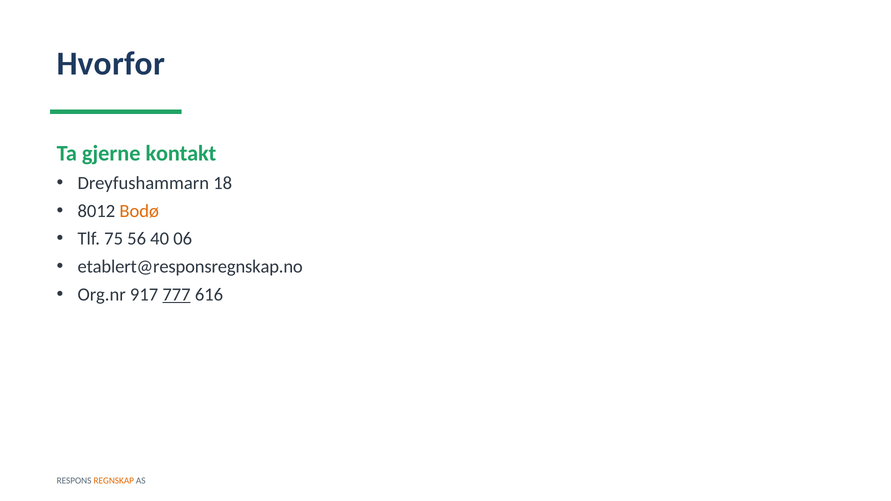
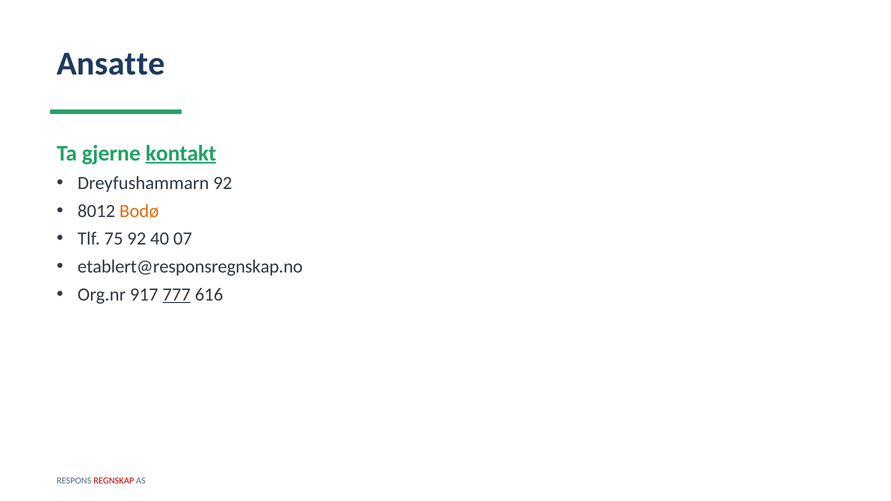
Hvorfor: Hvorfor -> Ansatte
kontakt underline: none -> present
Dreyfushammarn 18: 18 -> 92
75 56: 56 -> 92
06: 06 -> 07
REGNSKAP colour: orange -> red
